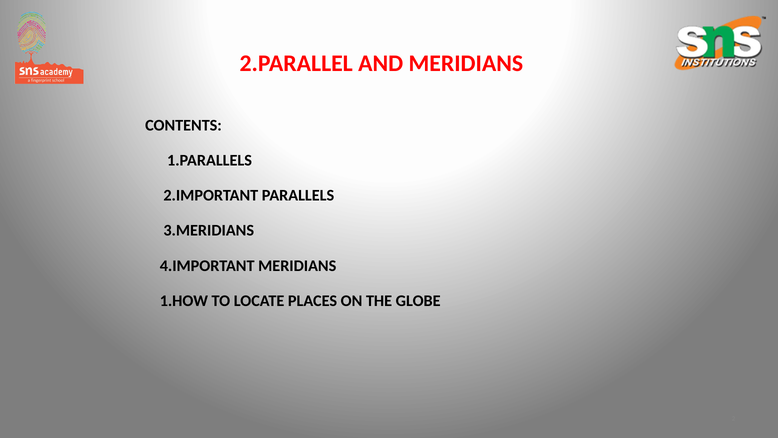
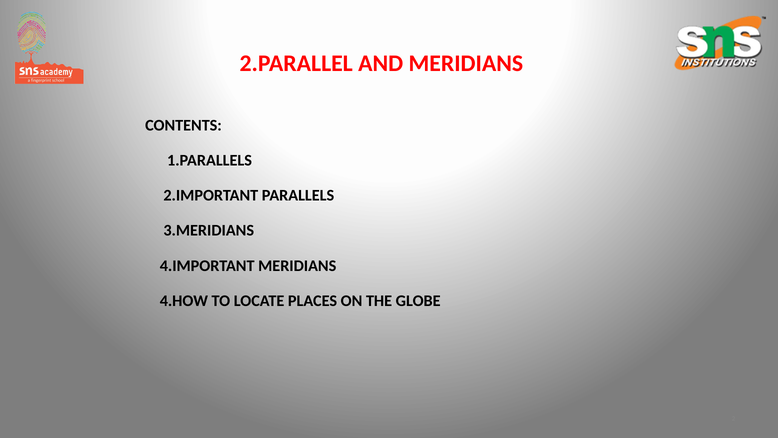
1.HOW: 1.HOW -> 4.HOW
